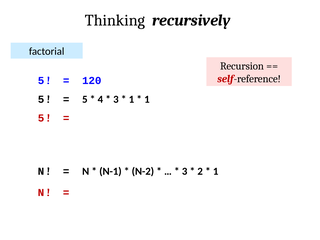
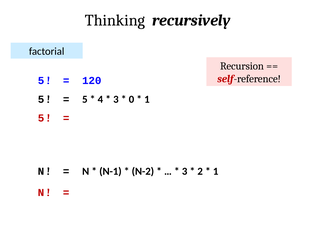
1 at (131, 99): 1 -> 0
